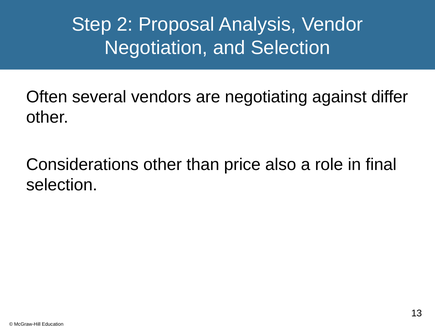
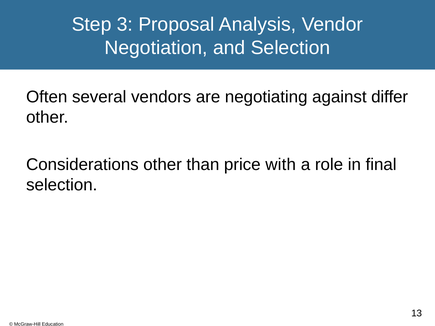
2: 2 -> 3
also: also -> with
